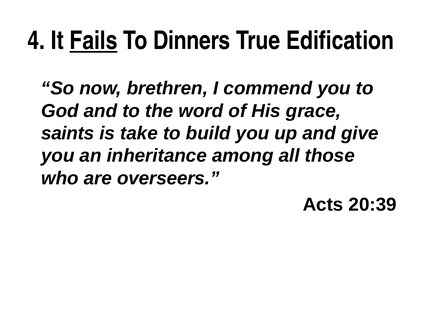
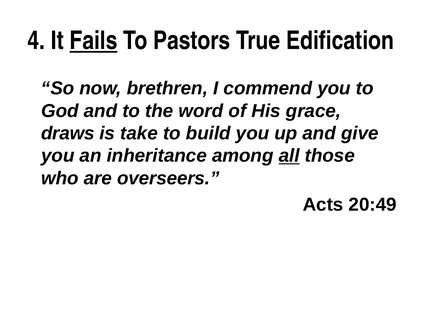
Dinners: Dinners -> Pastors
saints: saints -> draws
all underline: none -> present
20:39: 20:39 -> 20:49
